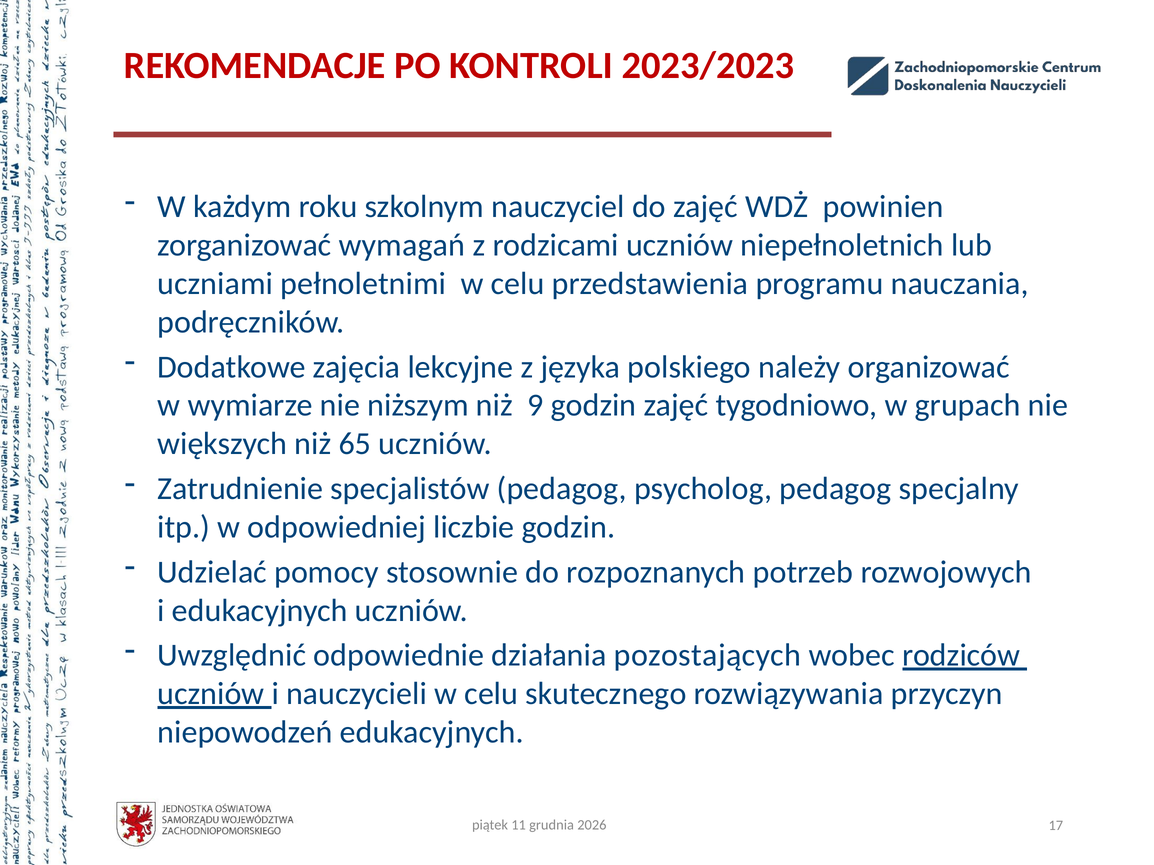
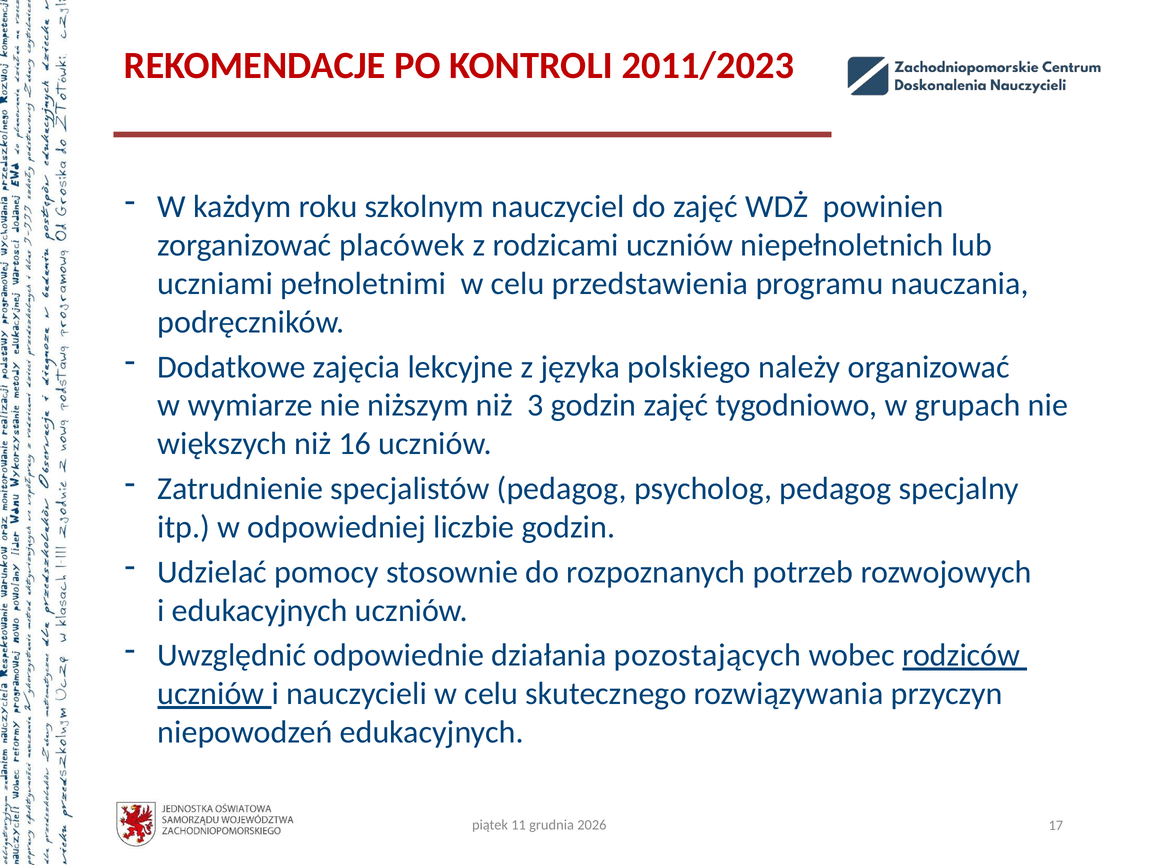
2023/2023: 2023/2023 -> 2011/2023
wymagań: wymagań -> placówek
9: 9 -> 3
65: 65 -> 16
